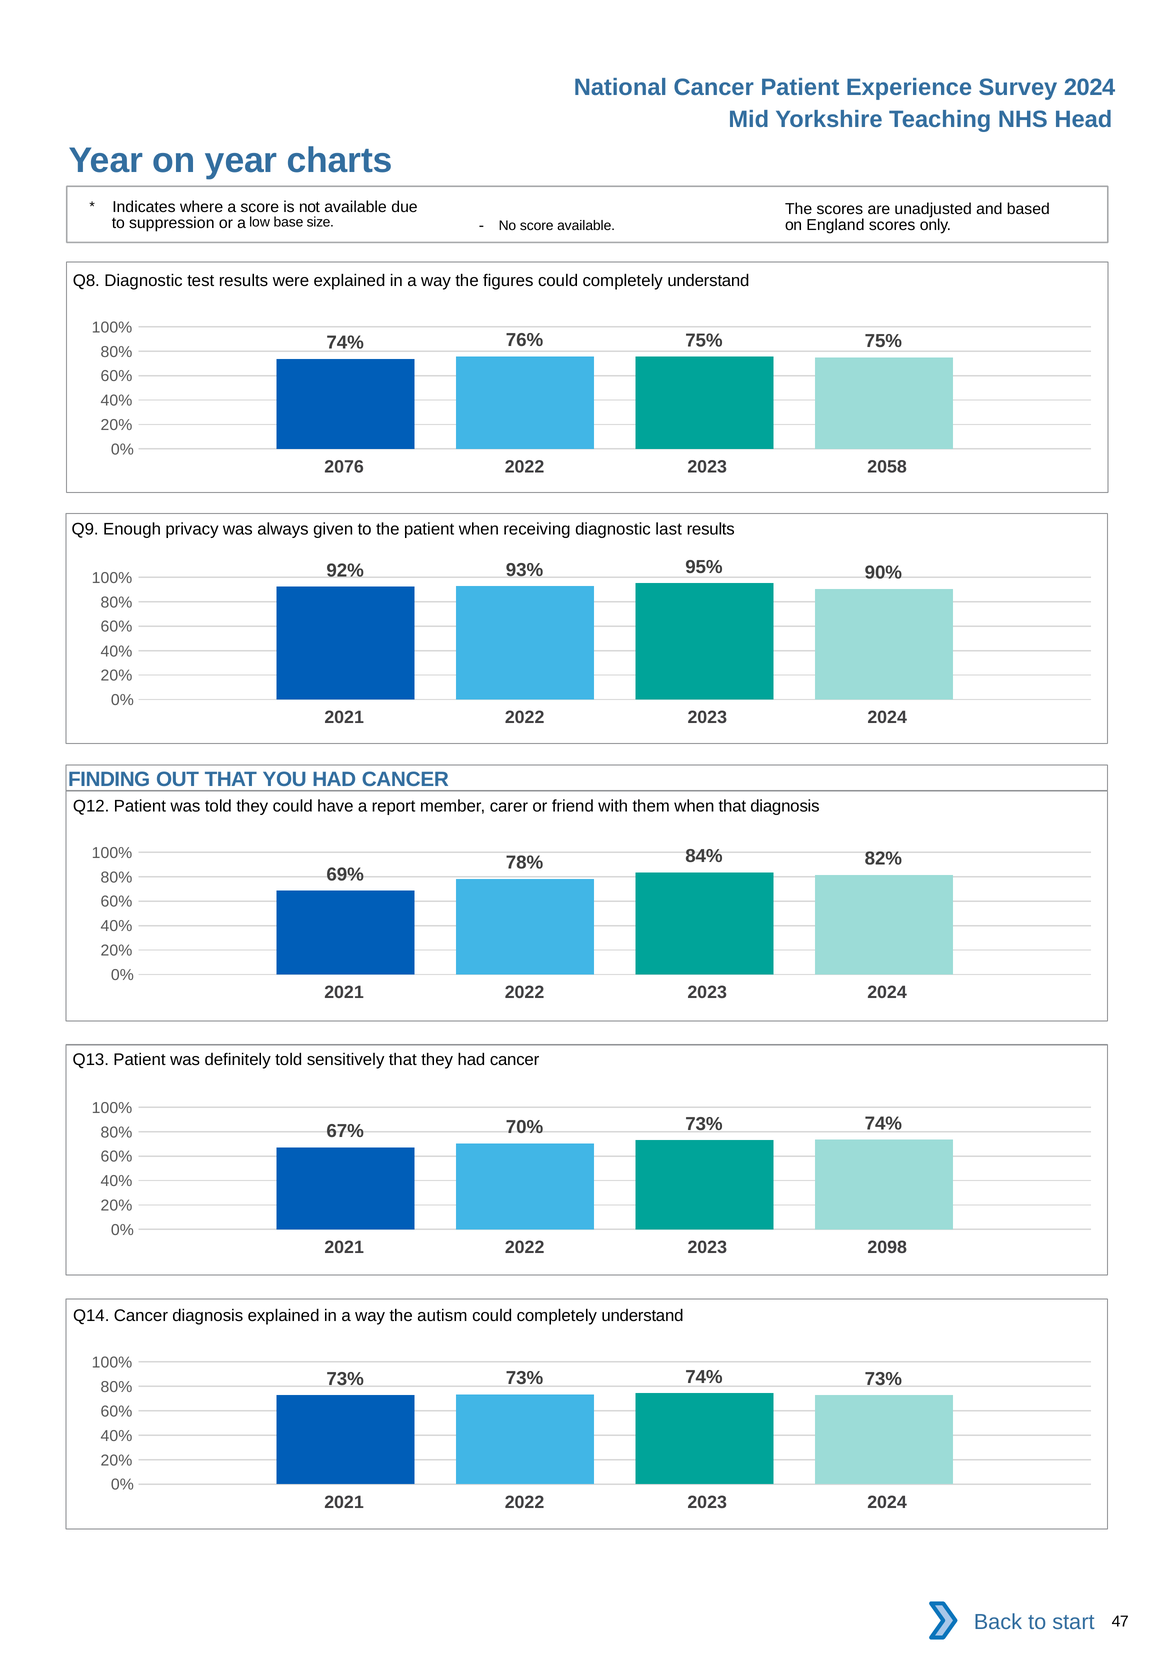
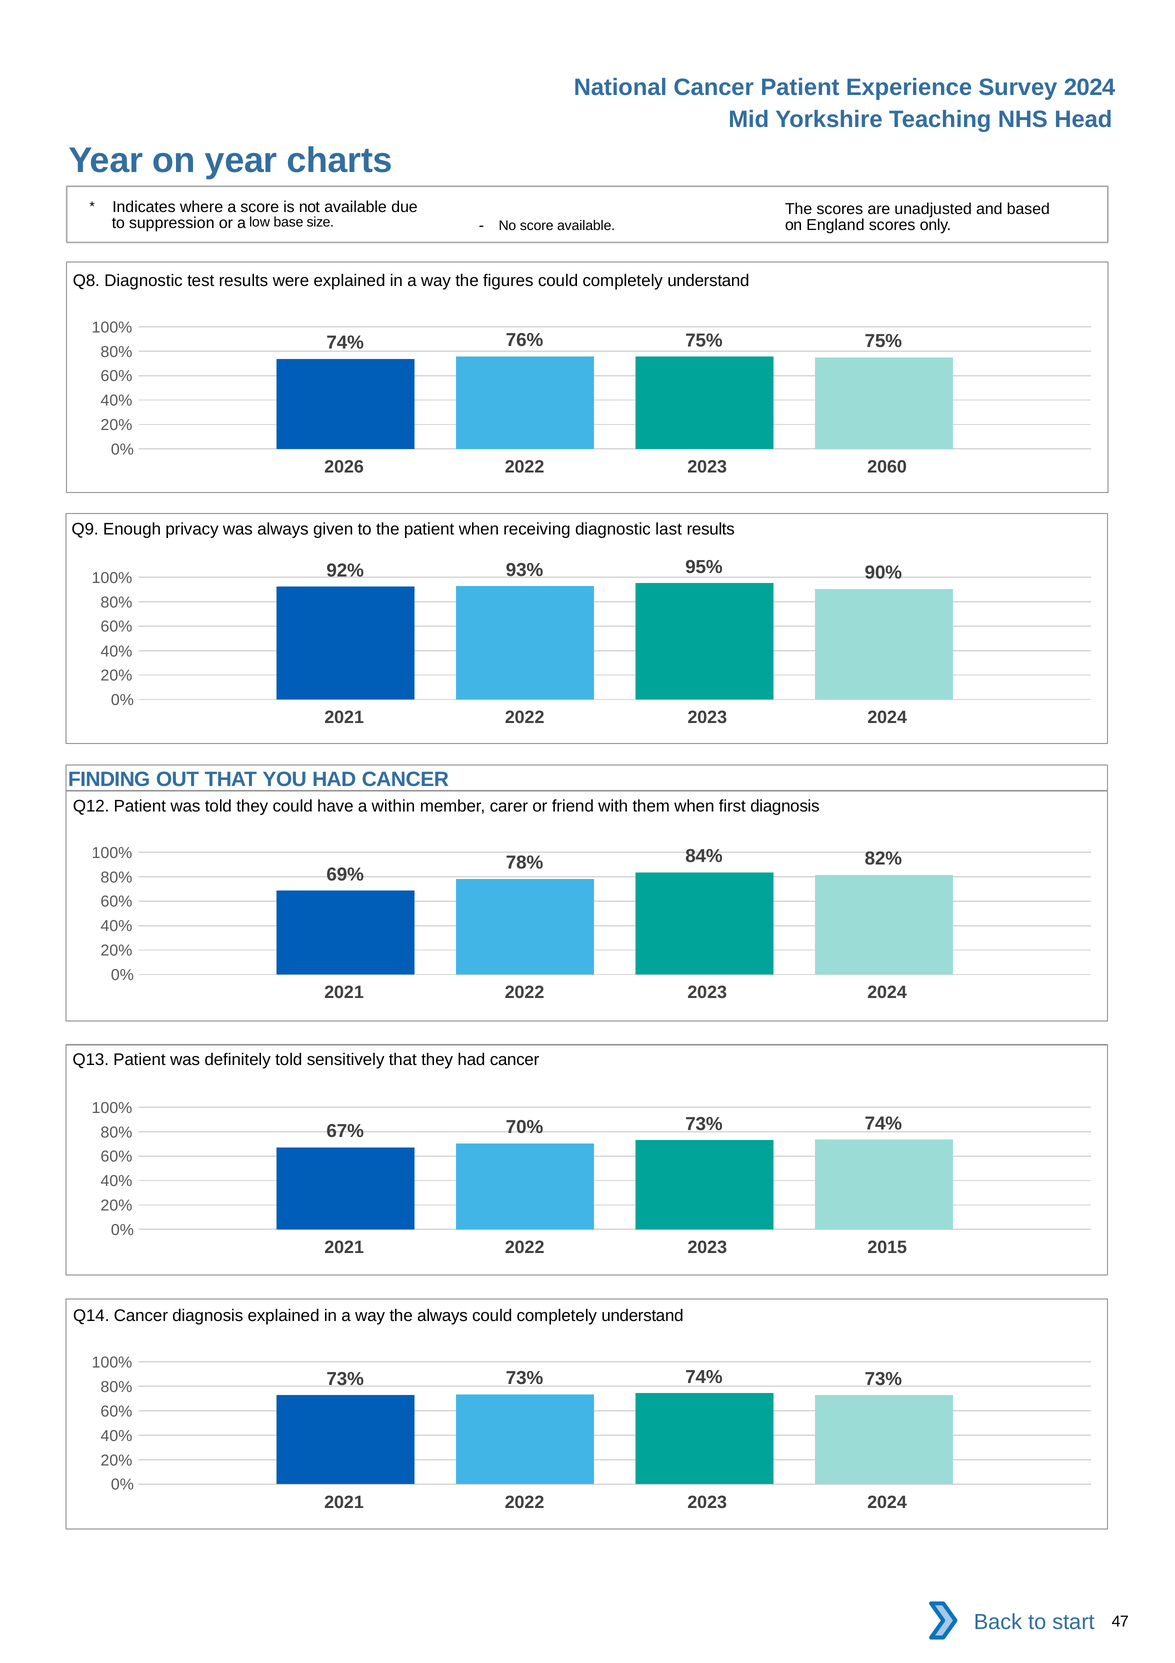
2076: 2076 -> 2026
2058: 2058 -> 2060
report: report -> within
when that: that -> first
2098: 2098 -> 2015
the autism: autism -> always
